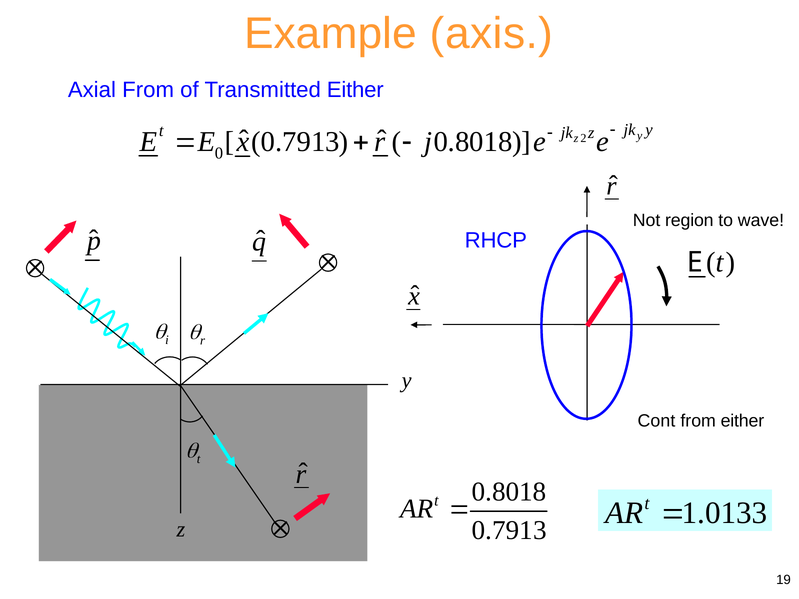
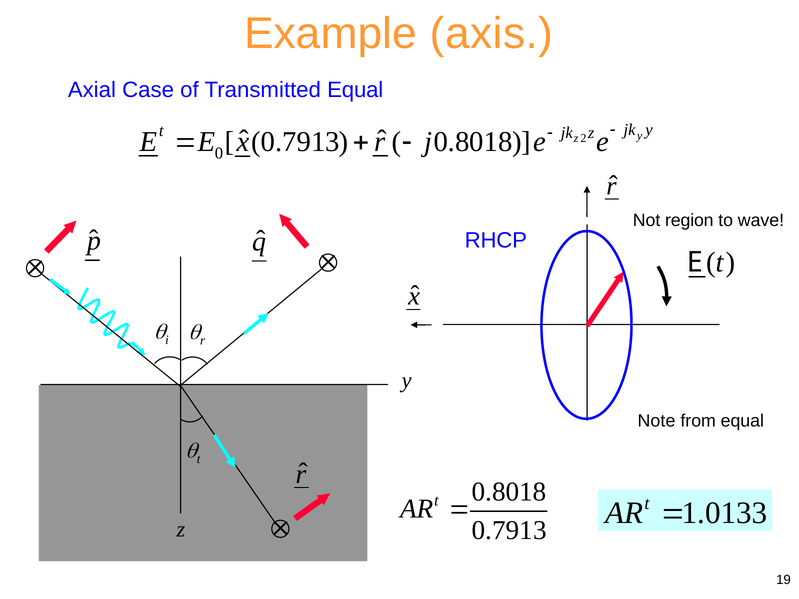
Axial From: From -> Case
Transmitted Either: Either -> Equal
Cont: Cont -> Note
from either: either -> equal
